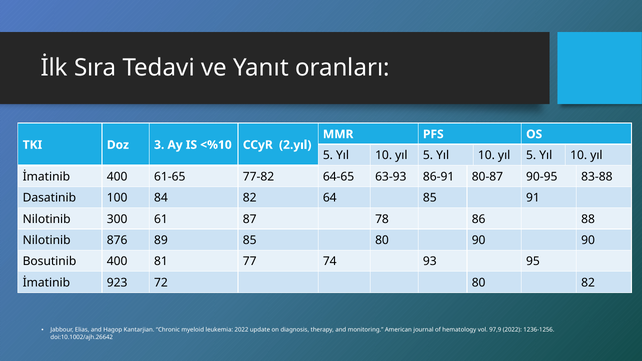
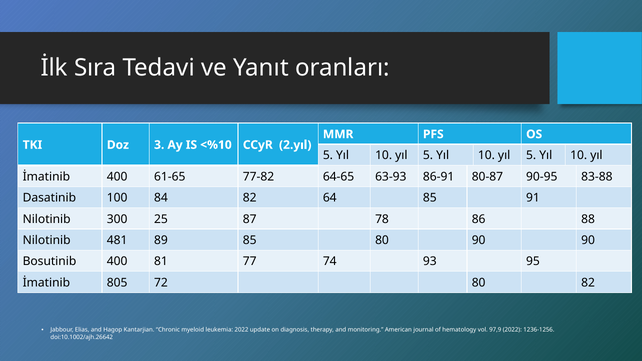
61: 61 -> 25
876: 876 -> 481
923: 923 -> 805
